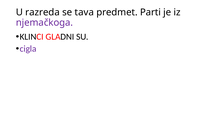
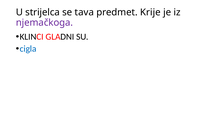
razreda: razreda -> strijelca
Parti: Parti -> Krije
cigla colour: purple -> blue
